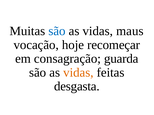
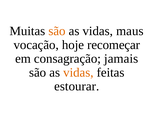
são at (57, 31) colour: blue -> orange
guarda: guarda -> jamais
desgasta: desgasta -> estourar
